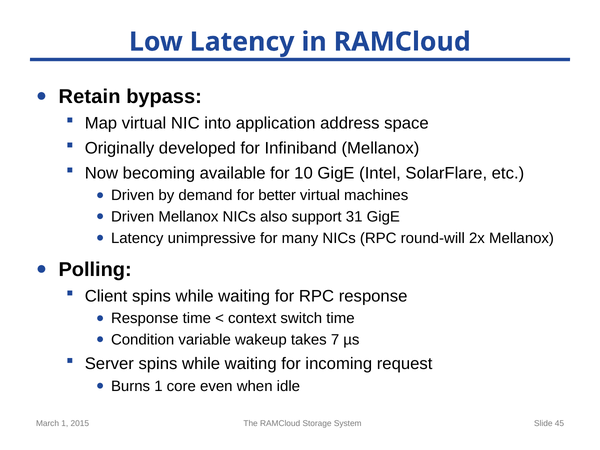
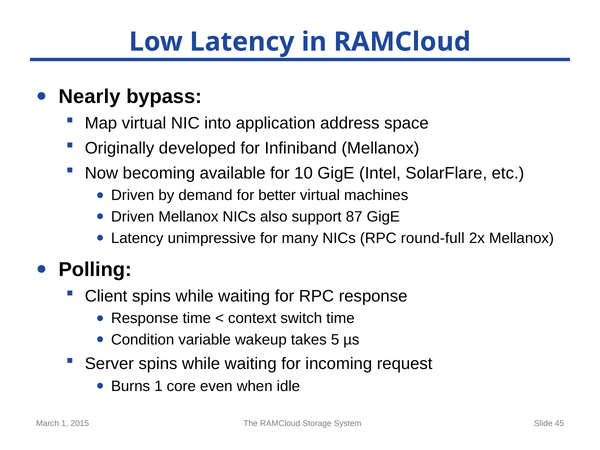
Retain: Retain -> Nearly
31: 31 -> 87
round-will: round-will -> round-full
7: 7 -> 5
